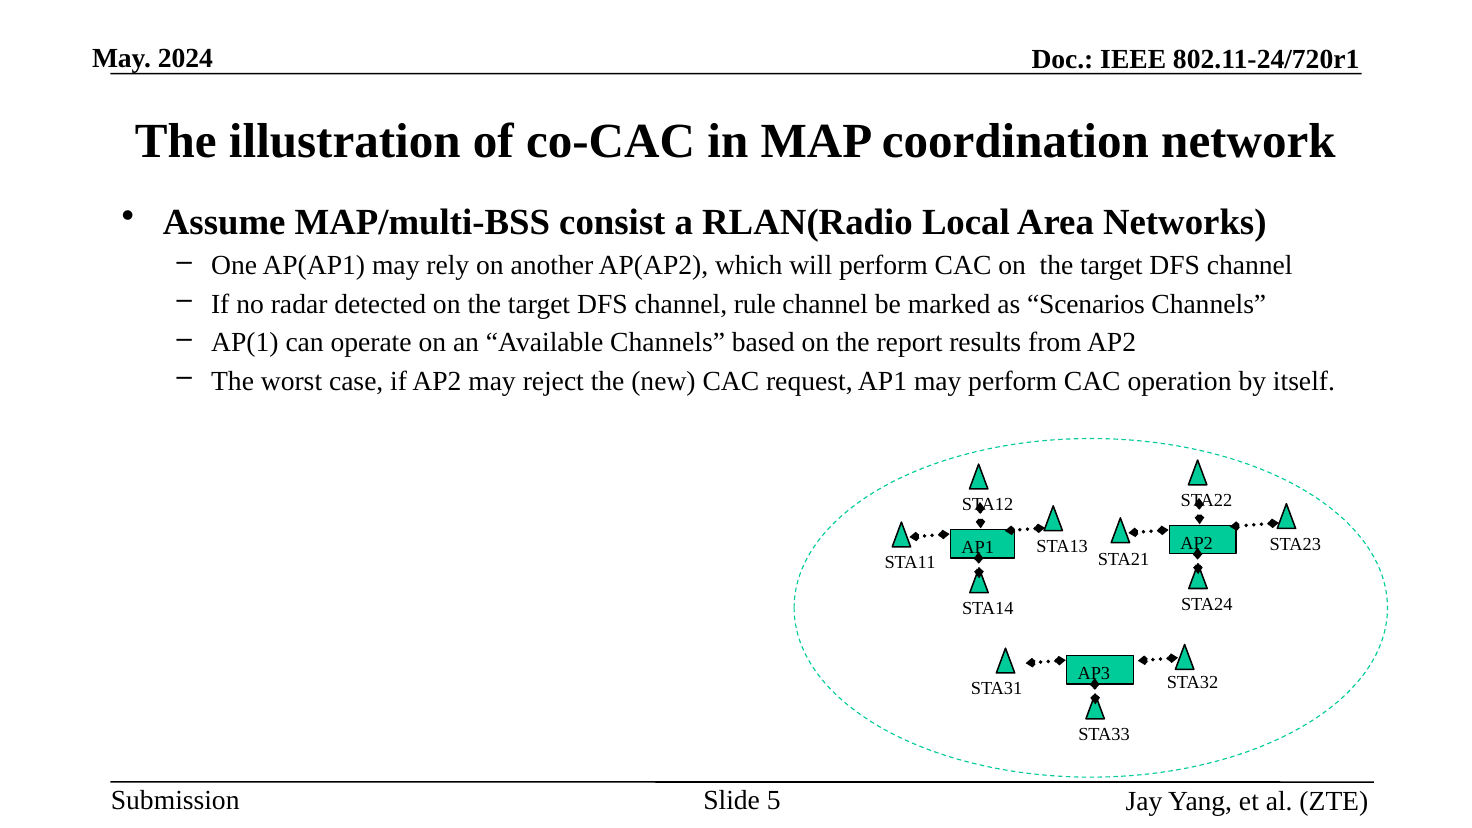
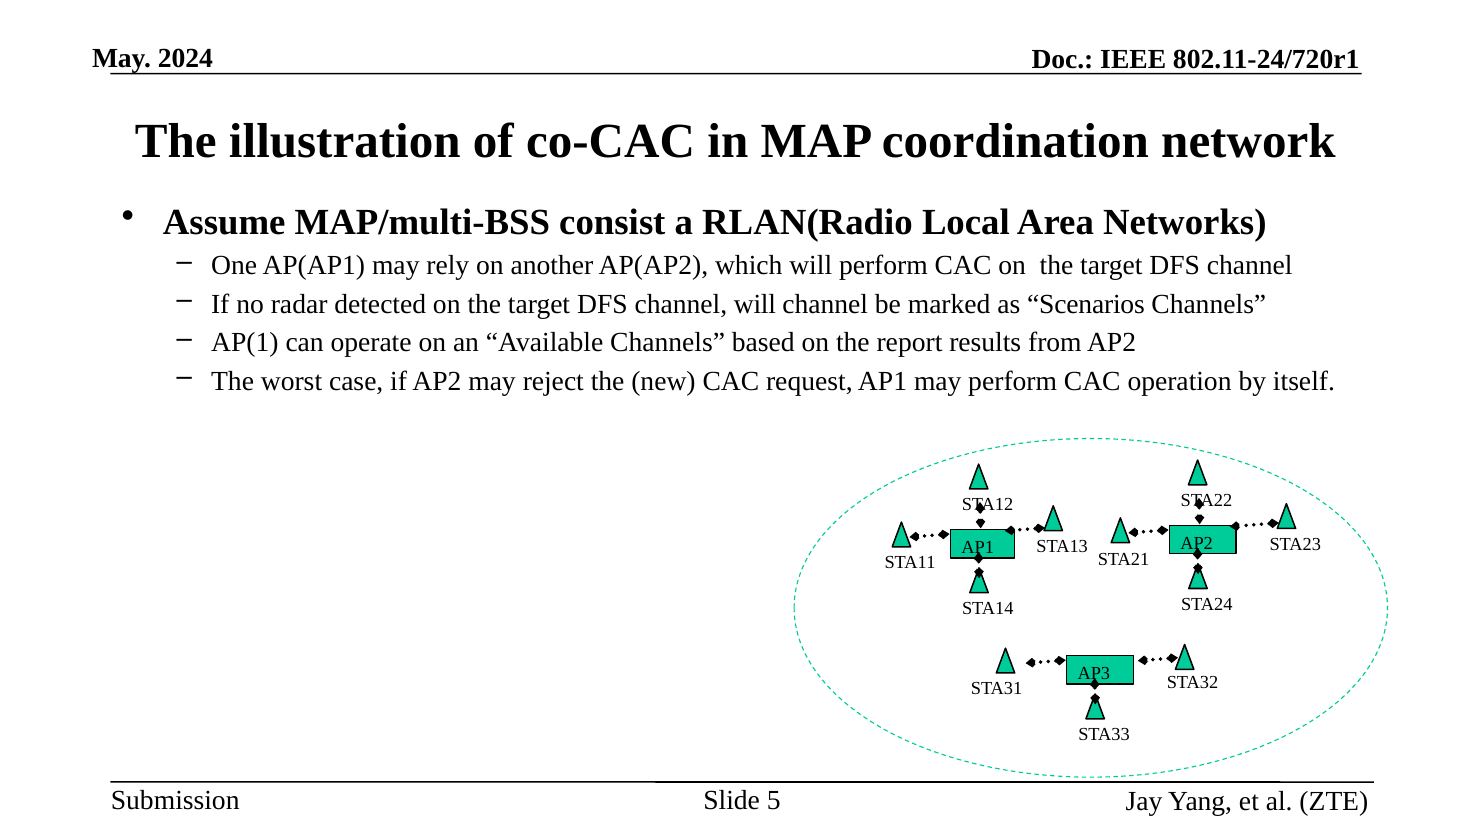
channel rule: rule -> will
